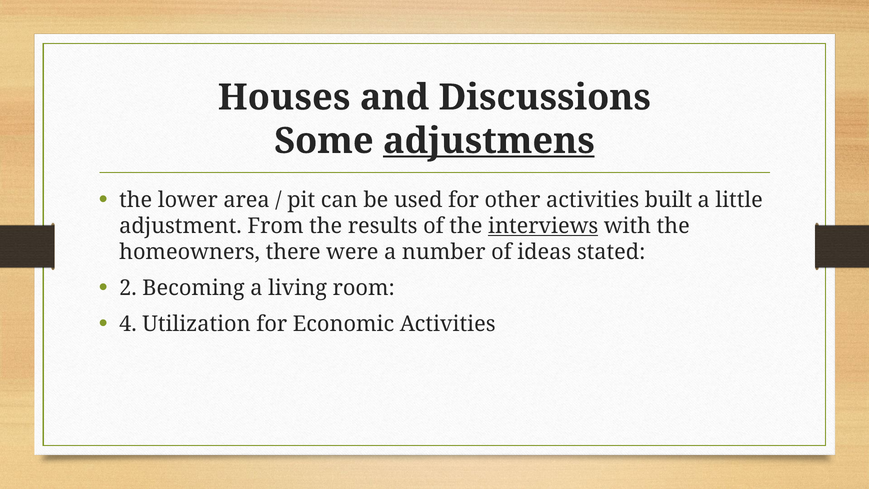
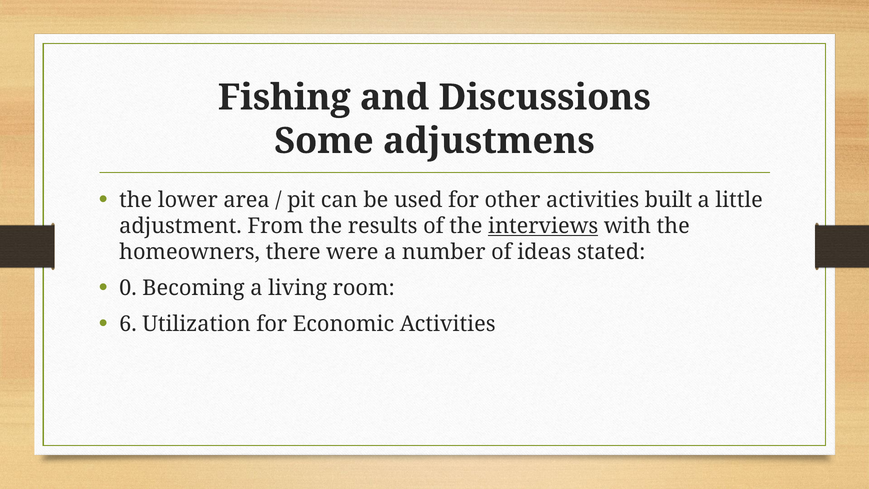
Houses: Houses -> Fishing
adjustmens underline: present -> none
2: 2 -> 0
4: 4 -> 6
